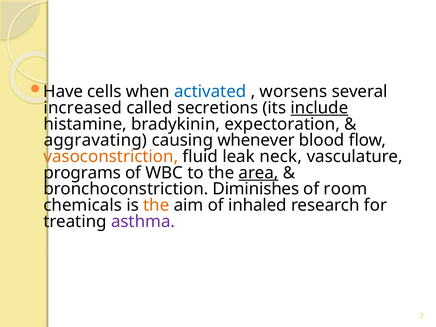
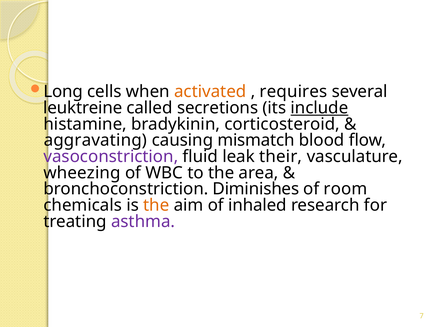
Have: Have -> Long
activated colour: blue -> orange
worsens: worsens -> requires
increased: increased -> leuktreine
expectoration: expectoration -> corticosteroid
whenever: whenever -> mismatch
vasoconstriction colour: orange -> purple
neck: neck -> their
programs: programs -> wheezing
area underline: present -> none
